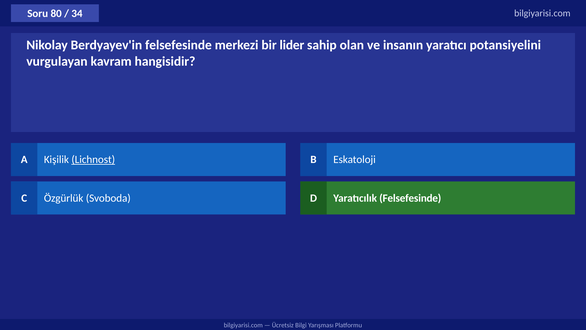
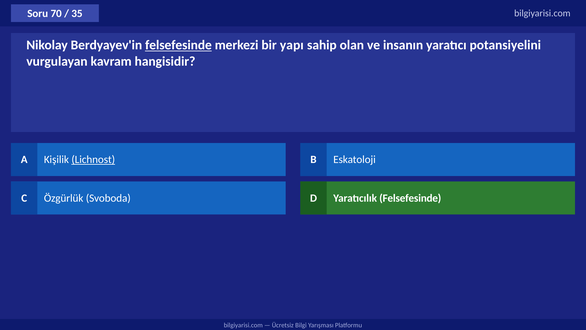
80: 80 -> 70
34: 34 -> 35
felsefesinde at (178, 45) underline: none -> present
lider: lider -> yapı
